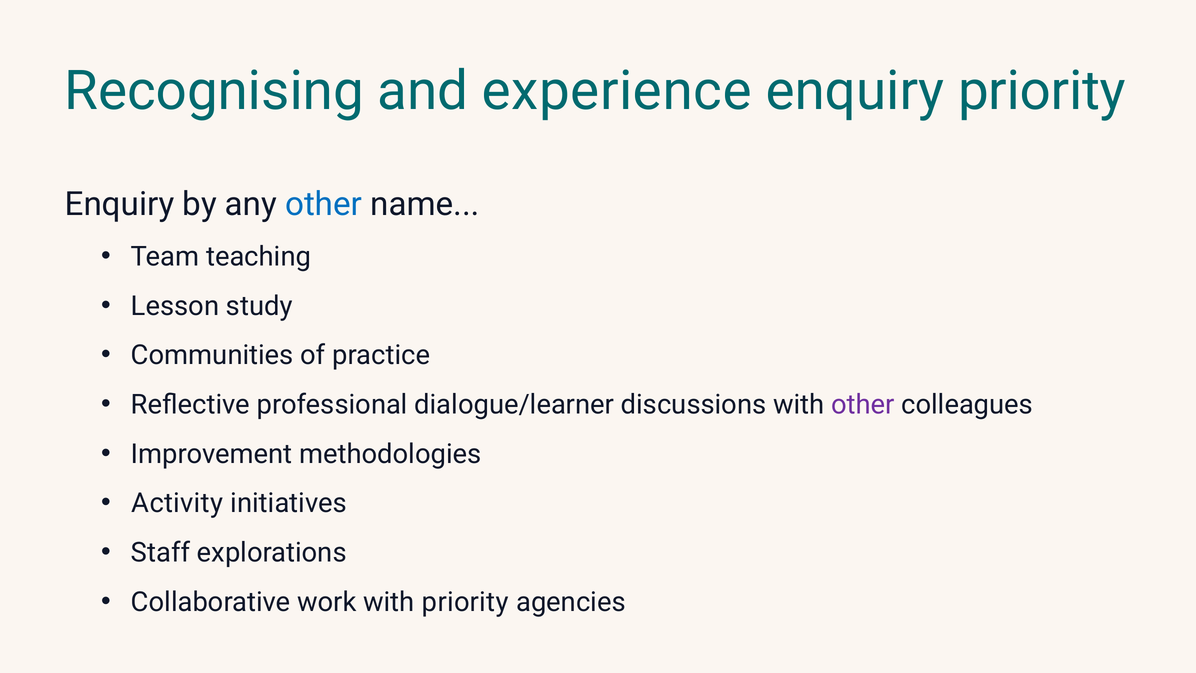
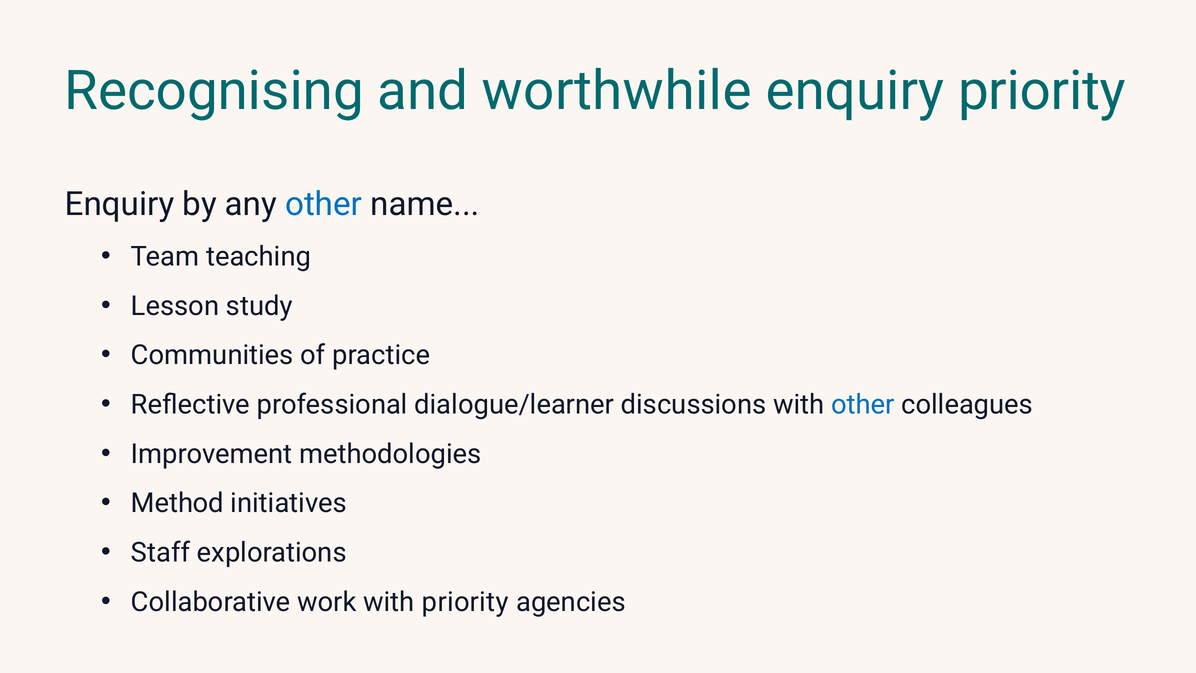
experience: experience -> worthwhile
other at (863, 404) colour: purple -> blue
Activity: Activity -> Method
